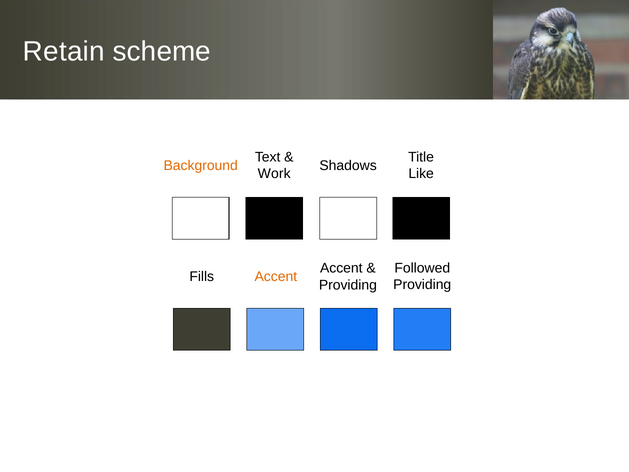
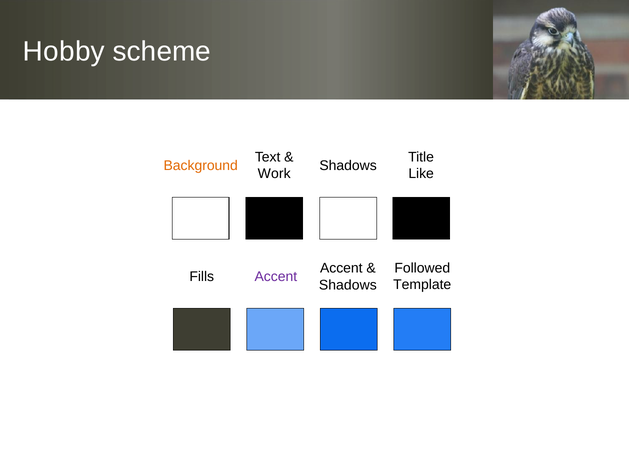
Retain: Retain -> Hobby
Accent at (276, 277) colour: orange -> purple
Providing at (422, 285): Providing -> Template
Providing at (348, 285): Providing -> Shadows
